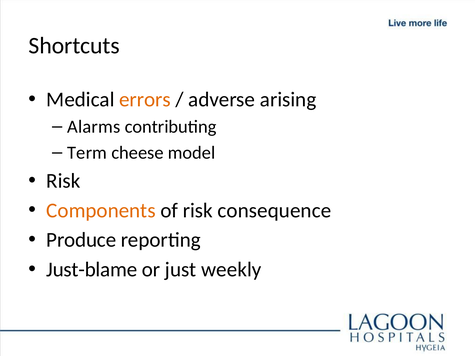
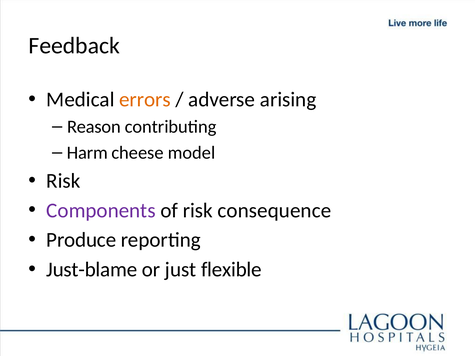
Shortcuts: Shortcuts -> Feedback
Alarms: Alarms -> Reason
Term: Term -> Harm
Components colour: orange -> purple
weekly: weekly -> flexible
